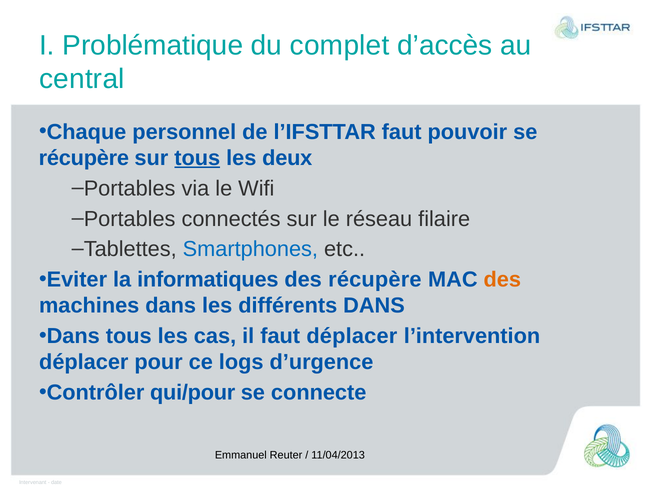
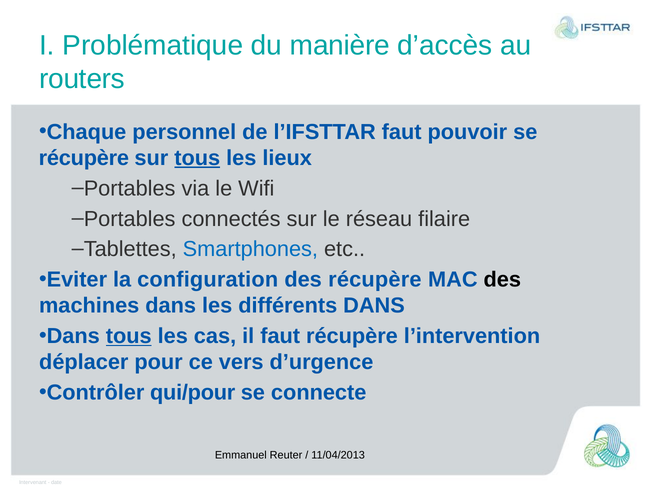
complet: complet -> manière
central: central -> routers
deux: deux -> lieux
informatiques: informatiques -> configuration
des at (502, 280) colour: orange -> black
tous at (129, 336) underline: none -> present
faut déplacer: déplacer -> récupère
logs: logs -> vers
